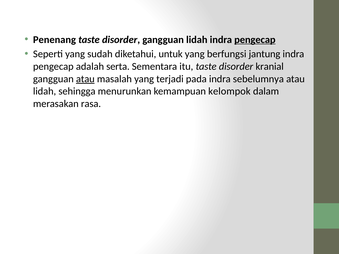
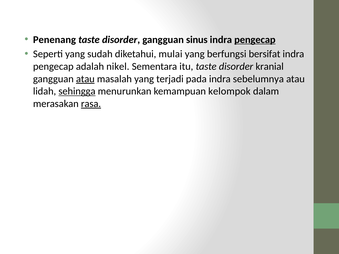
gangguan lidah: lidah -> sinus
untuk: untuk -> mulai
jantung: jantung -> bersifat
serta: serta -> nikel
sehingga underline: none -> present
rasa underline: none -> present
